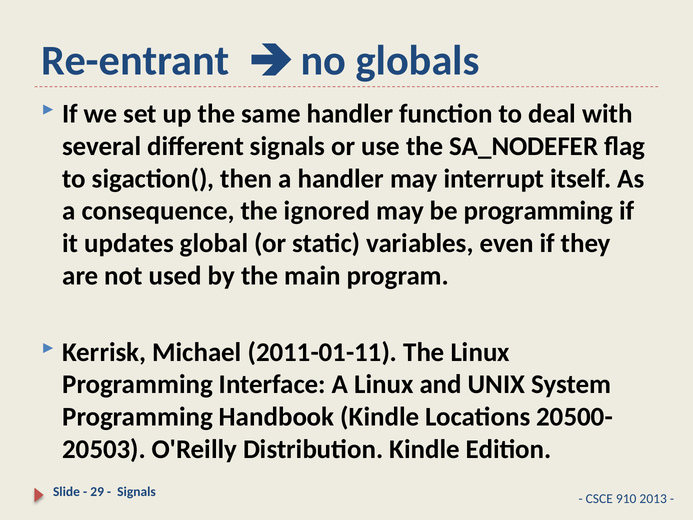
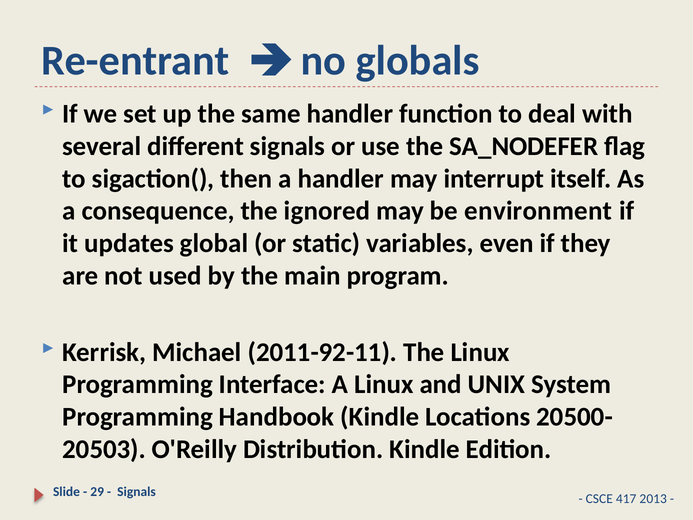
be programming: programming -> environment
2011-01-11: 2011-01-11 -> 2011-92-11
910: 910 -> 417
